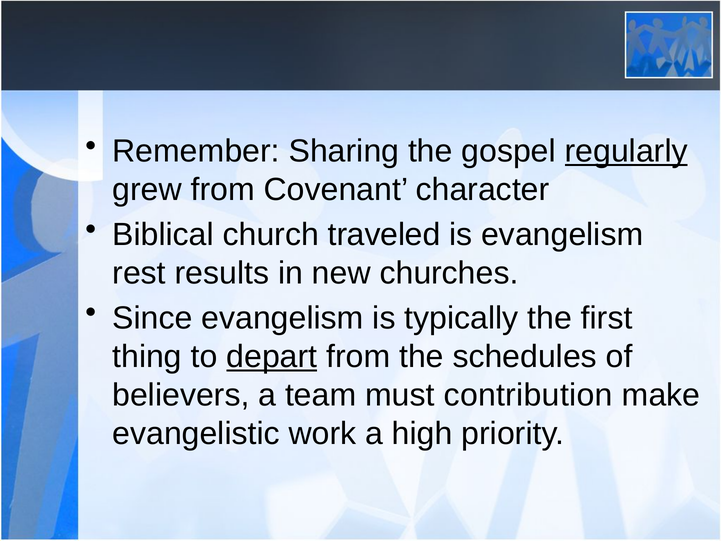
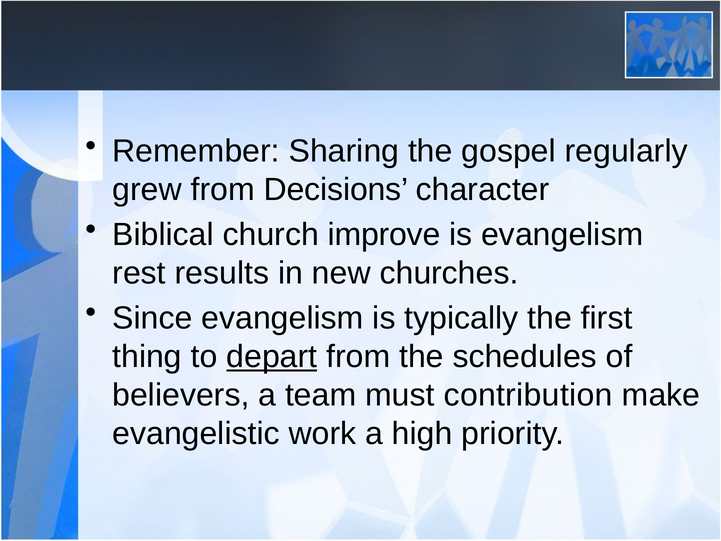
regularly underline: present -> none
Covenant: Covenant -> Decisions
traveled: traveled -> improve
